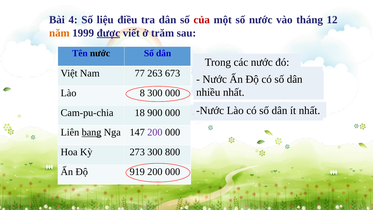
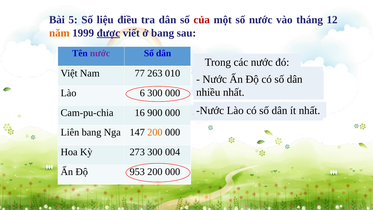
4: 4 -> 5
ở trăm: trăm -> bang
nước at (100, 53) colour: black -> purple
673: 673 -> 010
8: 8 -> 6
18: 18 -> 16
bang at (92, 132) underline: present -> none
200 at (155, 132) colour: purple -> orange
800: 800 -> 004
919: 919 -> 953
